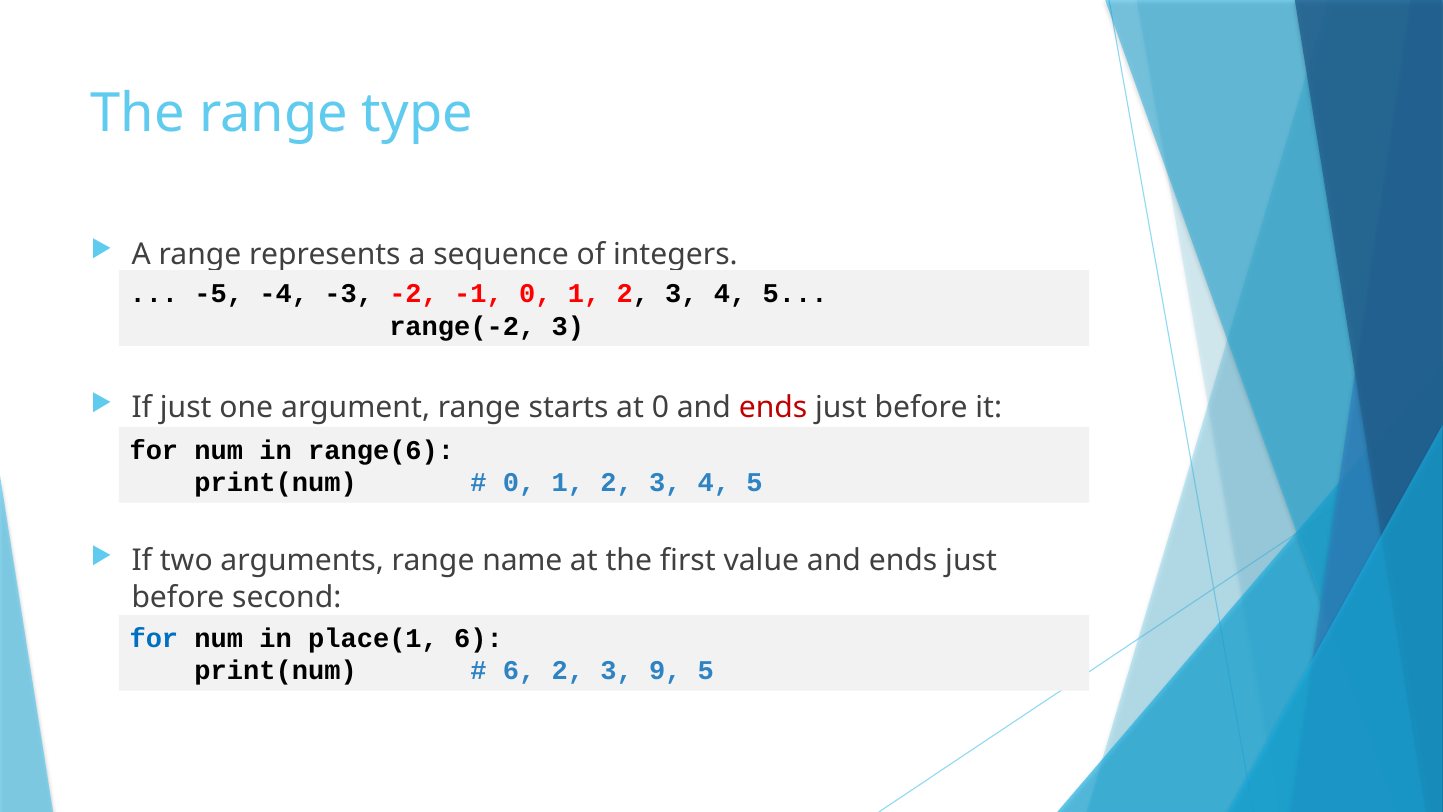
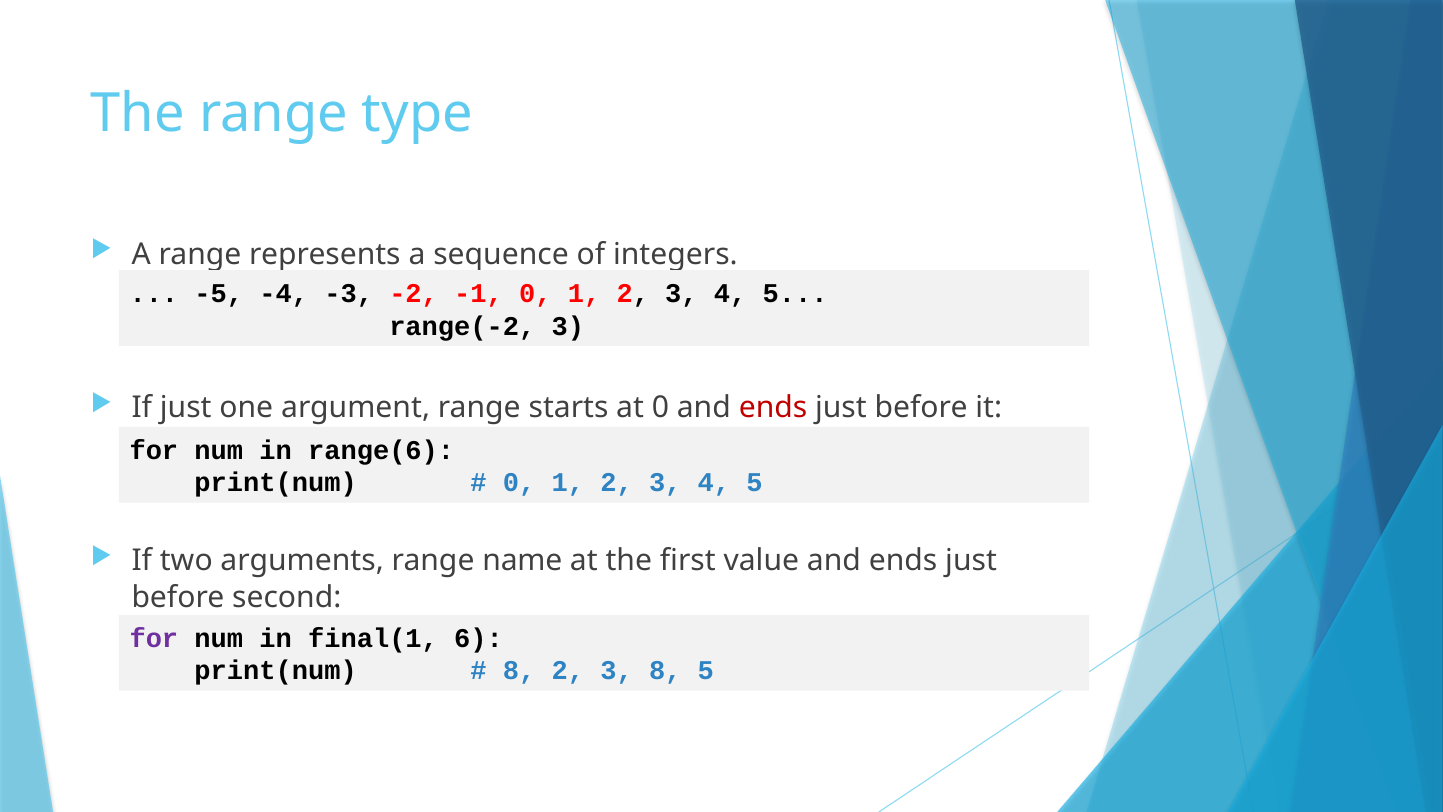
for at (154, 638) colour: blue -> purple
place(1: place(1 -> final(1
6 at (519, 671): 6 -> 8
3 9: 9 -> 8
